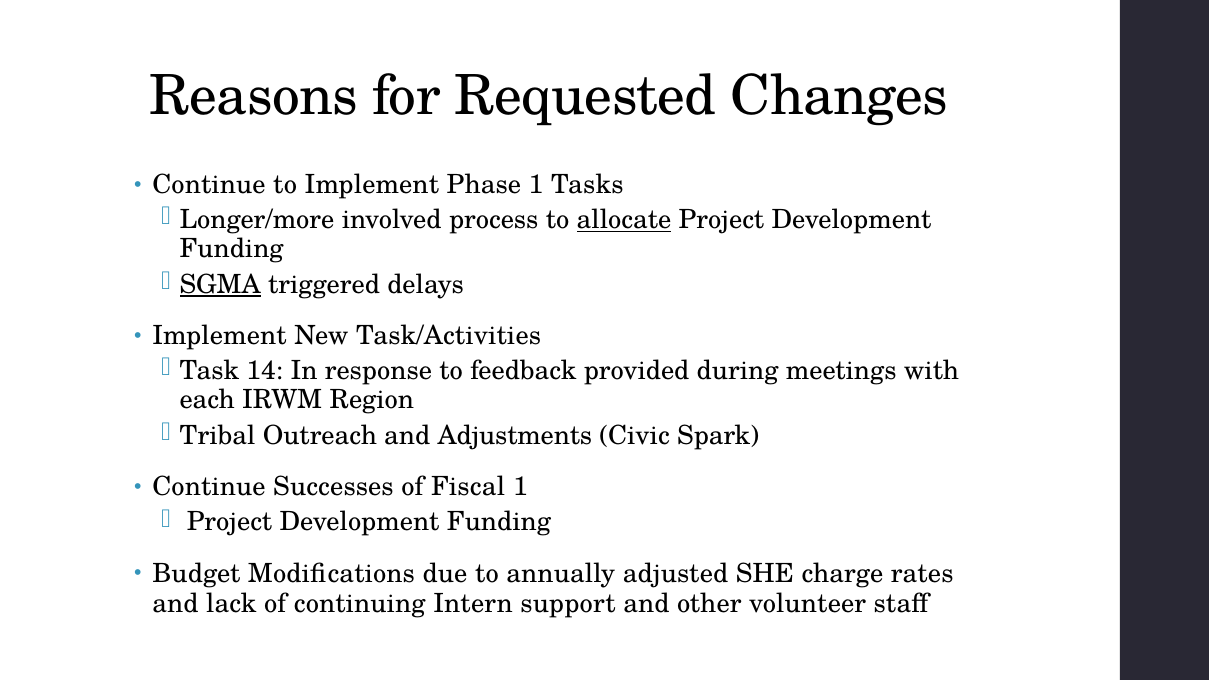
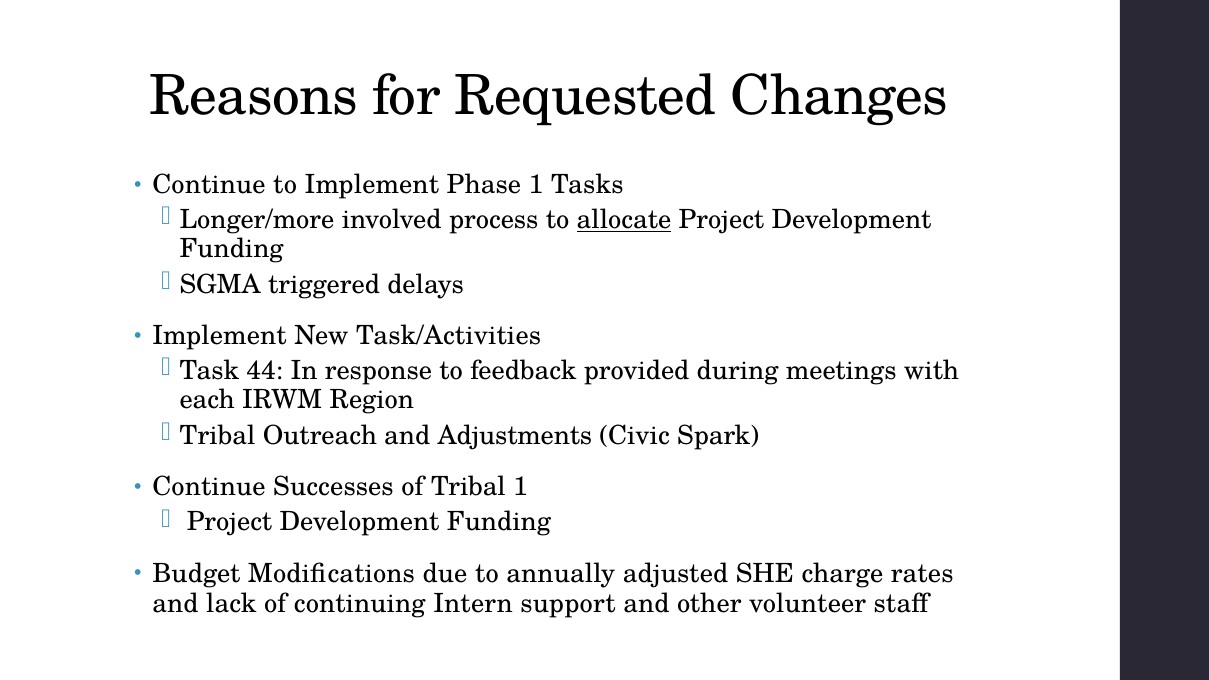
SGMA underline: present -> none
14: 14 -> 44
of Fiscal: Fiscal -> Tribal
